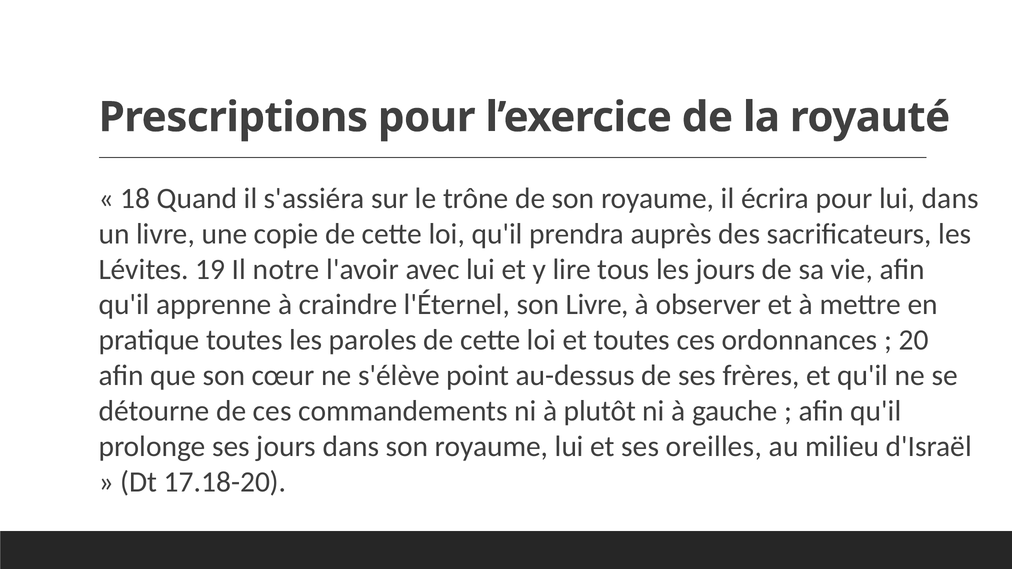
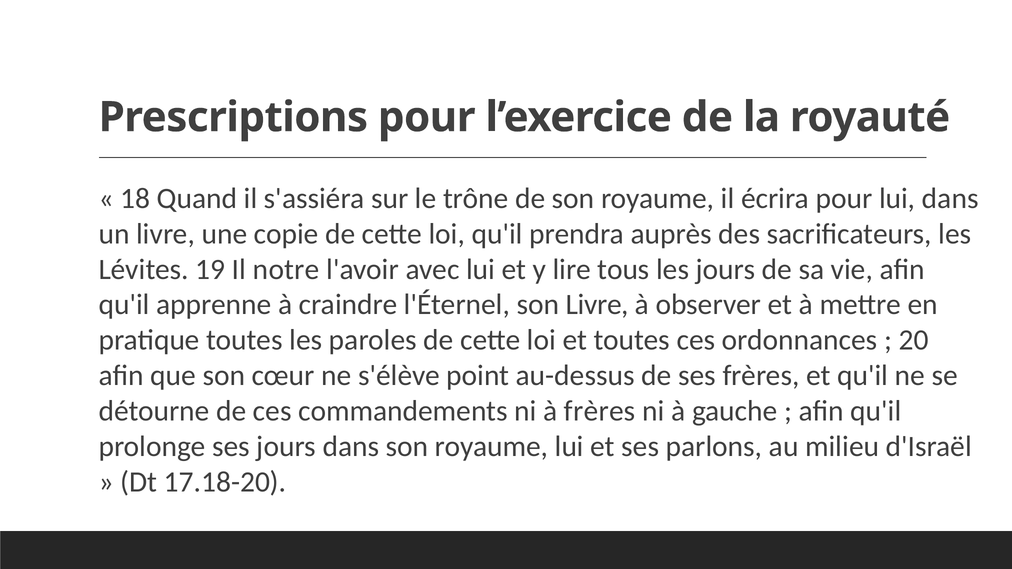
à plutôt: plutôt -> frères
oreilles: oreilles -> parlons
